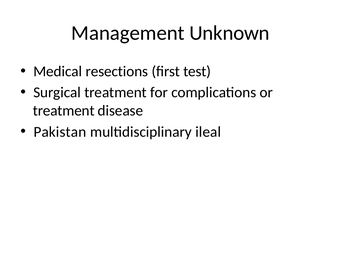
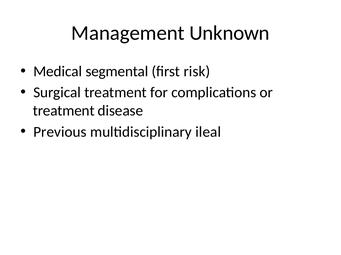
resections: resections -> segmental
test: test -> risk
Pakistan: Pakistan -> Previous
